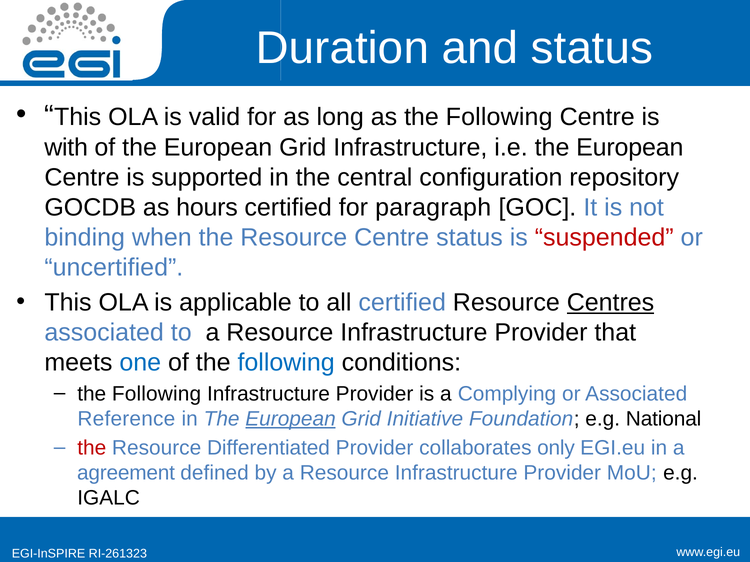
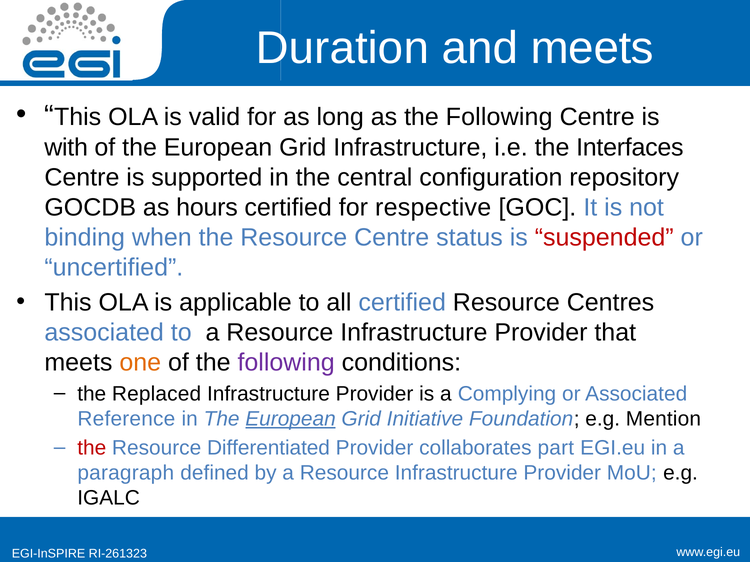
and status: status -> meets
i.e the European: European -> Interfaces
paragraph: paragraph -> respective
Centres underline: present -> none
one colour: blue -> orange
following at (286, 363) colour: blue -> purple
Following at (157, 394): Following -> Replaced
National: National -> Mention
only: only -> part
agreement: agreement -> paragraph
